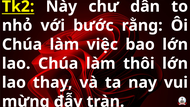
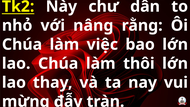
bước: bước -> nâng
